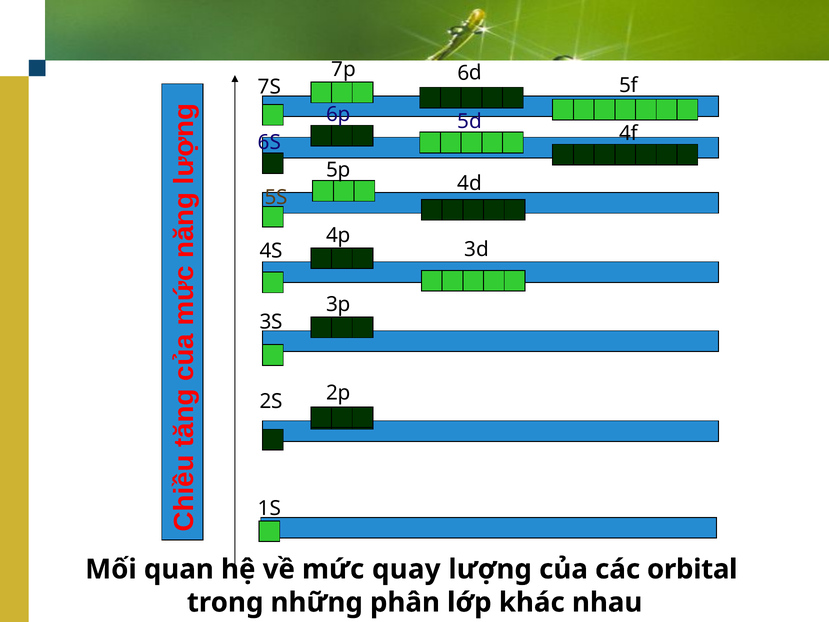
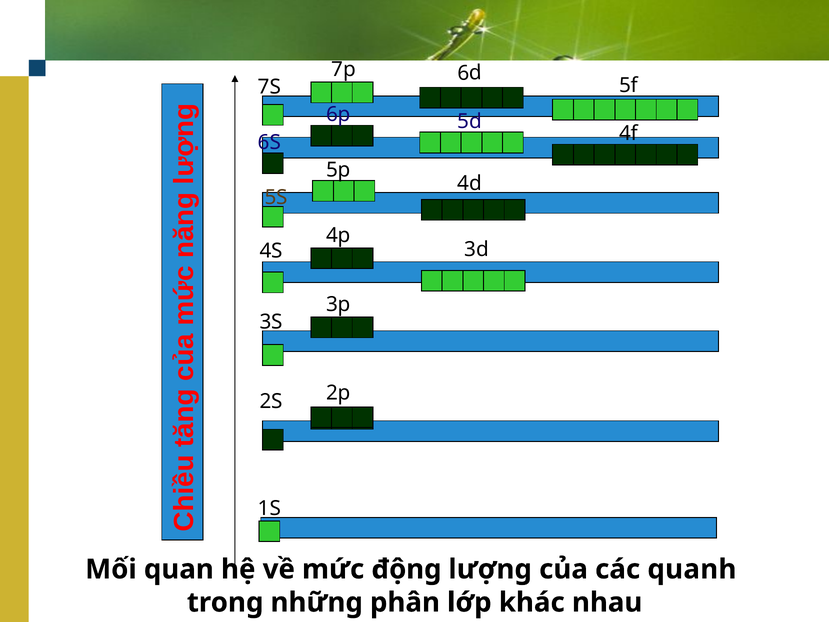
quay: quay -> động
orbital: orbital -> quanh
